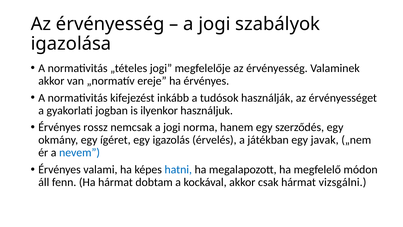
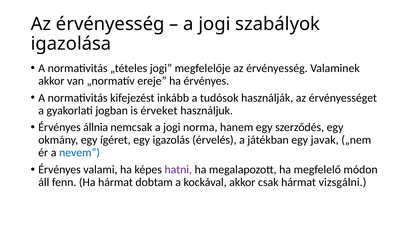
ilyenkor: ilyenkor -> érveket
rossz: rossz -> állnia
hatni colour: blue -> purple
